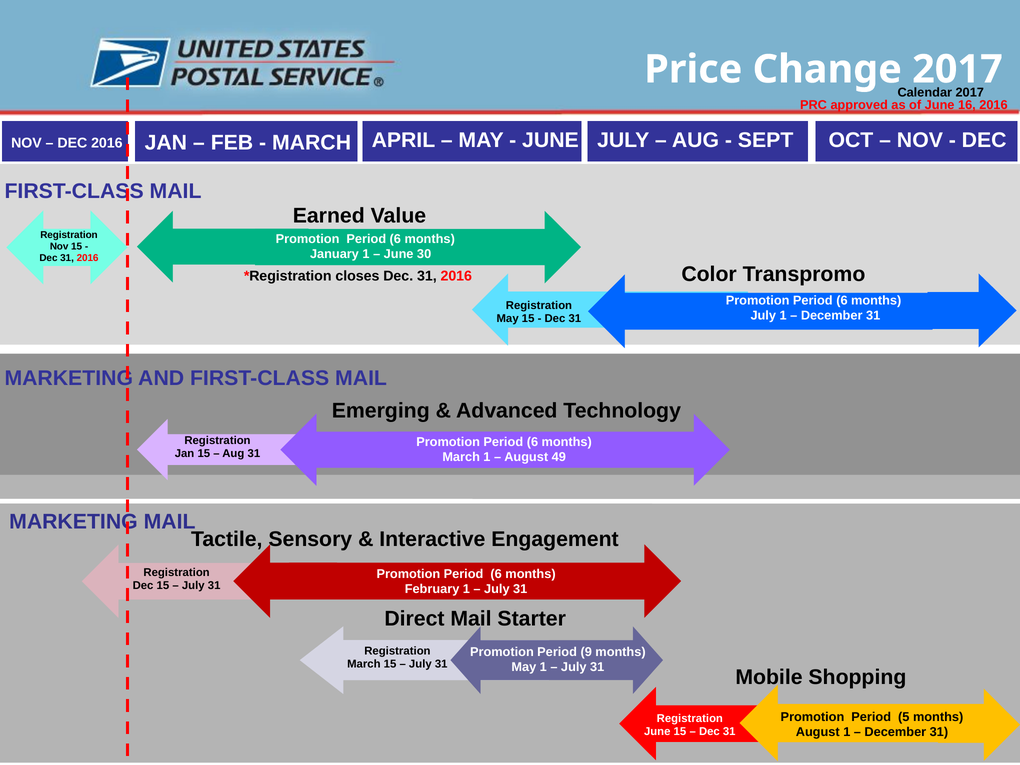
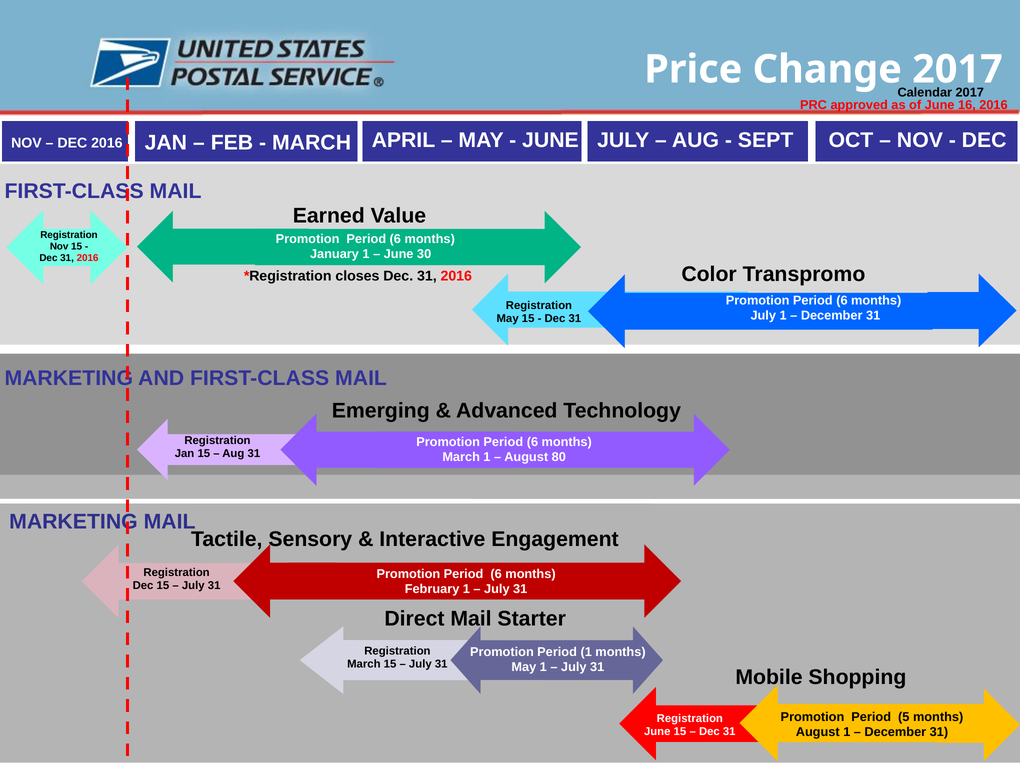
49: 49 -> 80
Period 9: 9 -> 1
